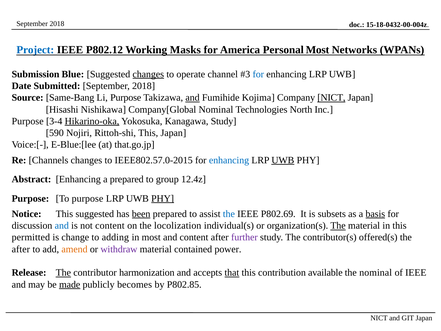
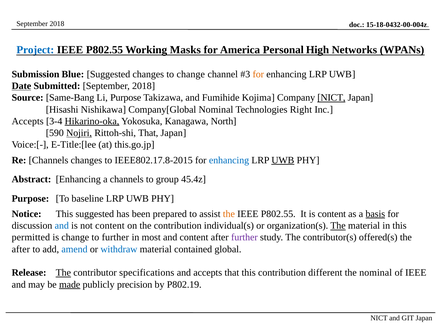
P802.12 at (104, 50): P802.12 -> P802.55
Personal Most: Most -> High
changes at (148, 74) underline: present -> none
to operate: operate -> change
for at (258, 74) colour: blue -> orange
Date underline: none -> present
and at (193, 98) underline: present -> none
North: North -> Right
Purpose at (28, 121): Purpose -> Accepts
Kanagawa Study: Study -> North
Nojiri underline: none -> present
Rittoh-shi This: This -> That
E-Blue:[lee: E-Blue:[lee -> E-Title:[lee
that.go.jp: that.go.jp -> this.go.jp
IEEE802.57.0-2015: IEEE802.57.0-2015 -> IEEE802.17.8-2015
a prepared: prepared -> channels
12.4z: 12.4z -> 45.4z
To purpose: purpose -> baseline
PHY at (163, 198) underline: present -> none
been underline: present -> none
the at (229, 214) colour: blue -> orange
P802.69 at (278, 214): P802.69 -> P802.55
is subsets: subsets -> content
the locolization: locolization -> contribution
to adding: adding -> further
amend colour: orange -> blue
withdraw colour: purple -> blue
power: power -> global
harmonization: harmonization -> specifications
that at (232, 273) underline: present -> none
available: available -> different
becomes: becomes -> precision
P802.85: P802.85 -> P802.19
